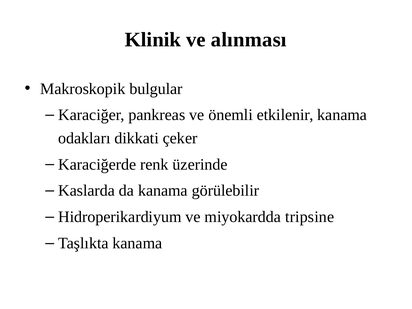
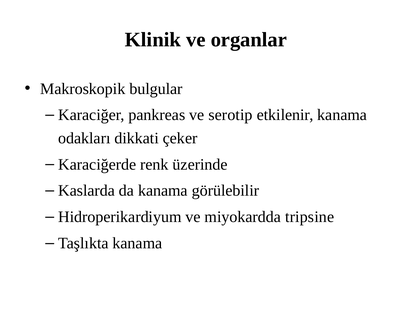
alınması: alınması -> organlar
önemli: önemli -> serotip
